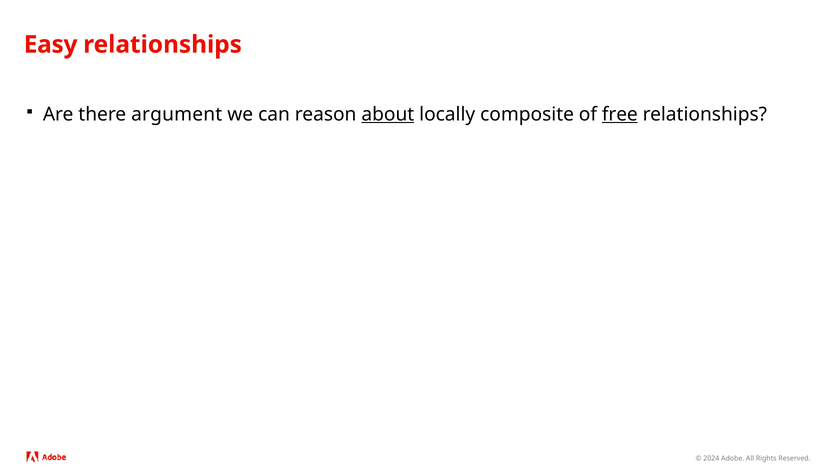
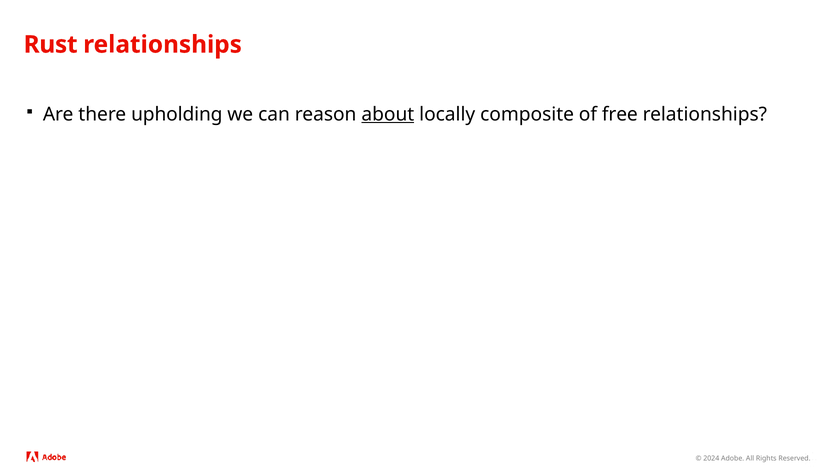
Easy: Easy -> Rust
argument: argument -> upholding
free underline: present -> none
